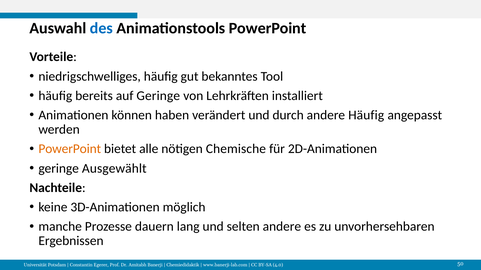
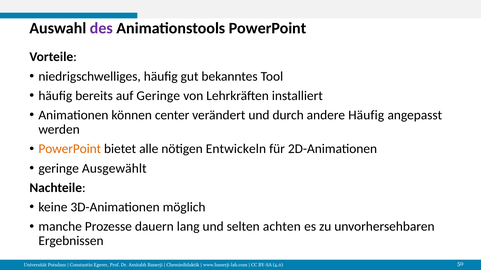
des colour: blue -> purple
haben: haben -> center
Chemische: Chemische -> Entwickeln
selten andere: andere -> achten
